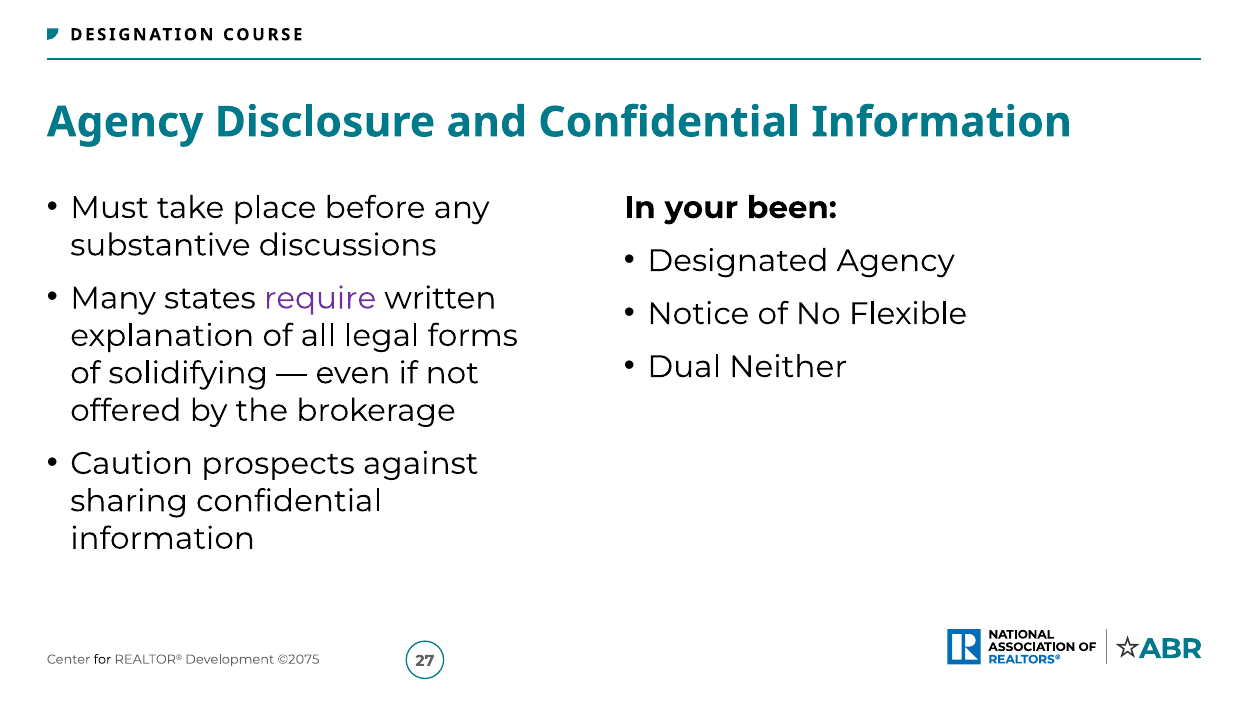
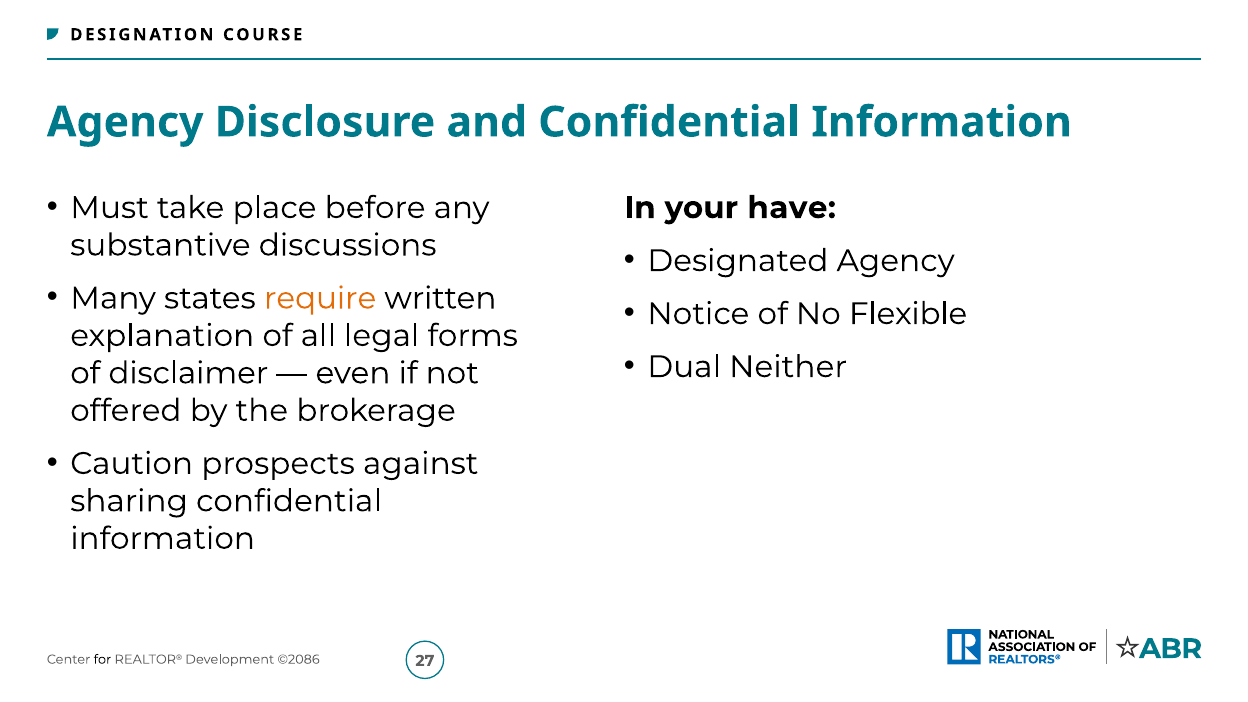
been: been -> have
require colour: purple -> orange
solidifying: solidifying -> disclaimer
©2075: ©2075 -> ©2086
